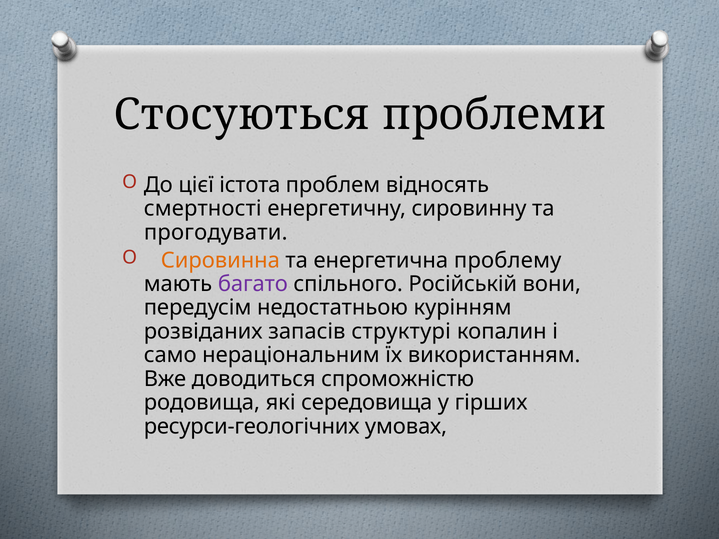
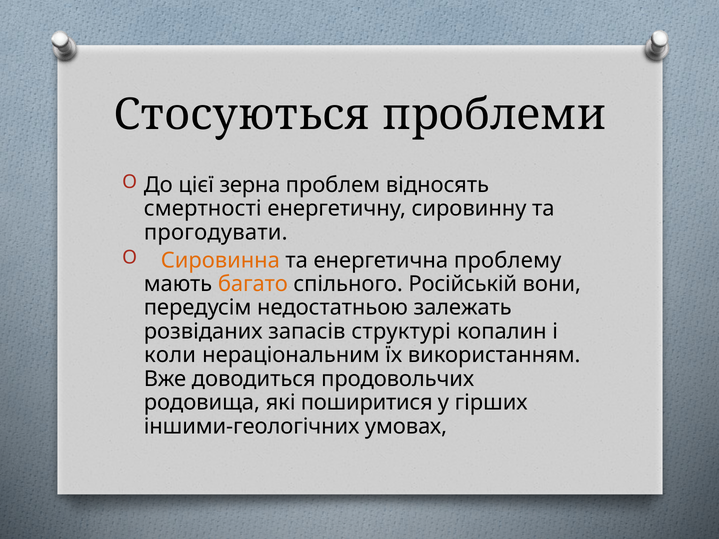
істота: істота -> зерна
багато colour: purple -> orange
курінням: курінням -> залежать
само: само -> коли
спроможністю: спроможністю -> продовольчих
середовища: середовища -> поширитися
ресурси-геологічних: ресурси-геологічних -> іншими-геологічних
